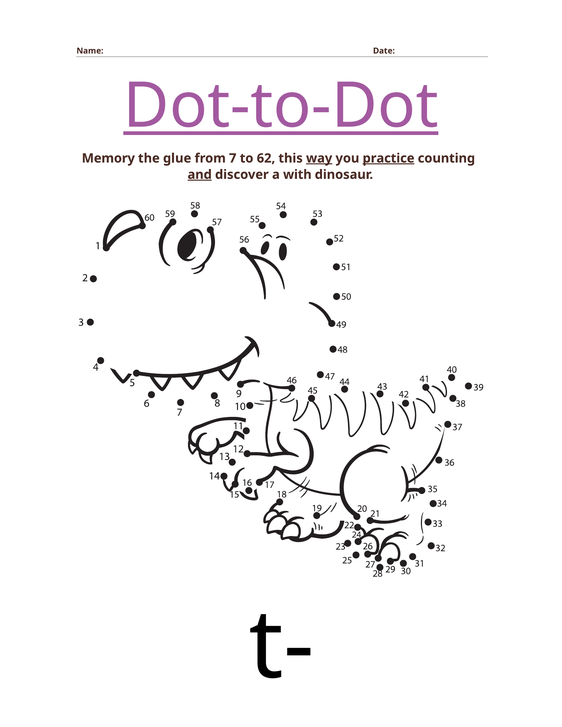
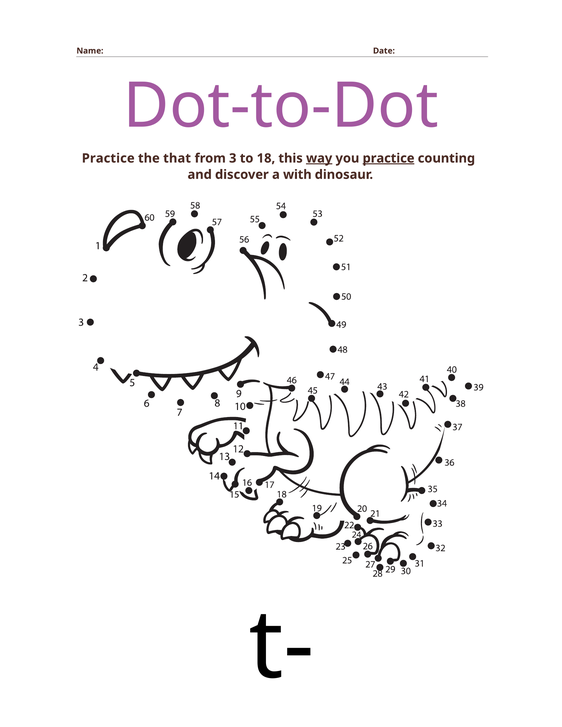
Dot-to-Dot underline: present -> none
Memory at (108, 158): Memory -> Practice
glue: glue -> that
7: 7 -> 3
62: 62 -> 18
and underline: present -> none
